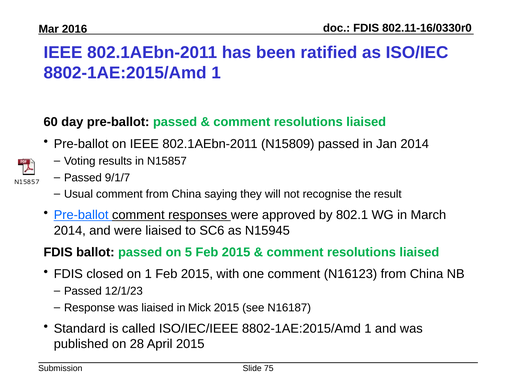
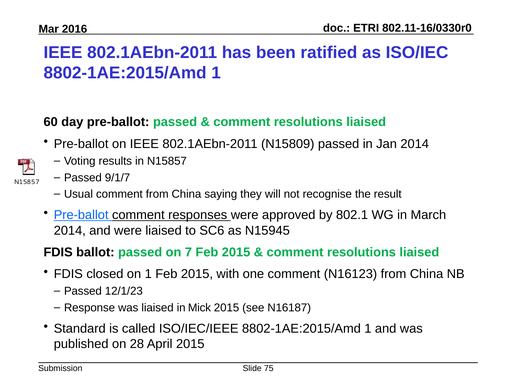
FDIS at (366, 28): FDIS -> ETRI
5: 5 -> 7
